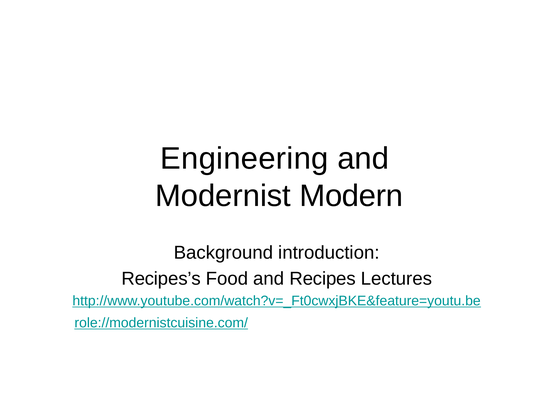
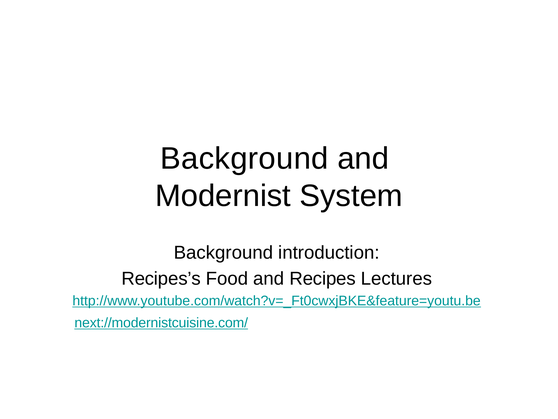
Engineering at (244, 158): Engineering -> Background
Modern: Modern -> System
role://modernistcuisine.com/: role://modernistcuisine.com/ -> next://modernistcuisine.com/
